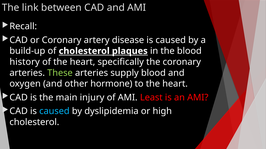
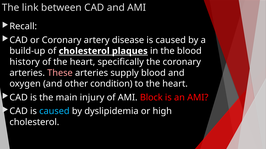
These colour: light green -> pink
hormone: hormone -> condition
Least: Least -> Block
